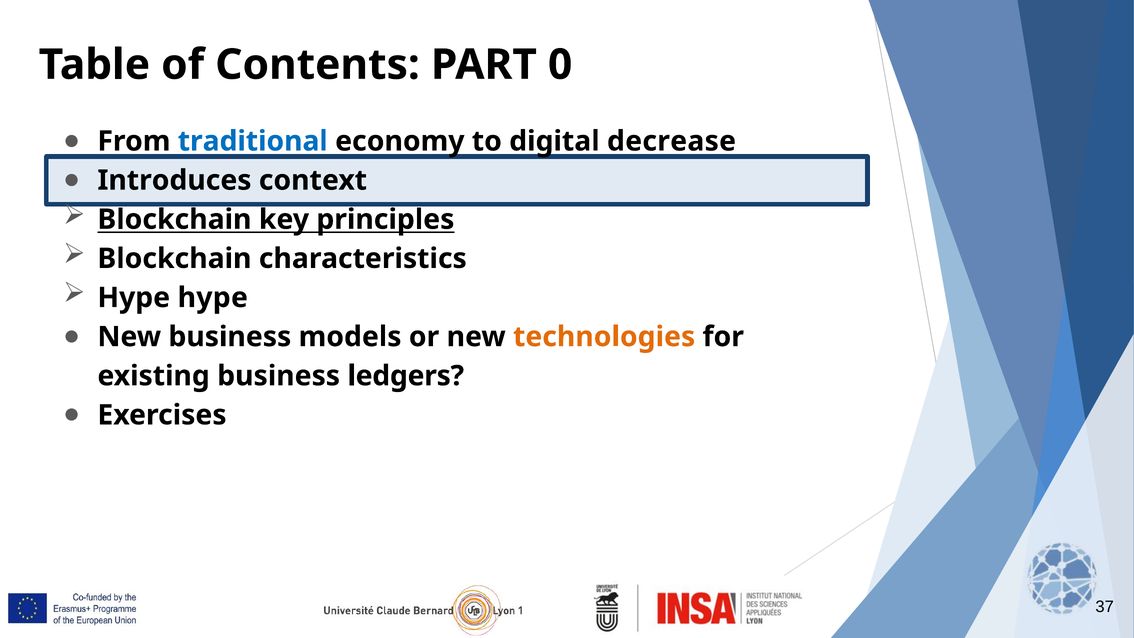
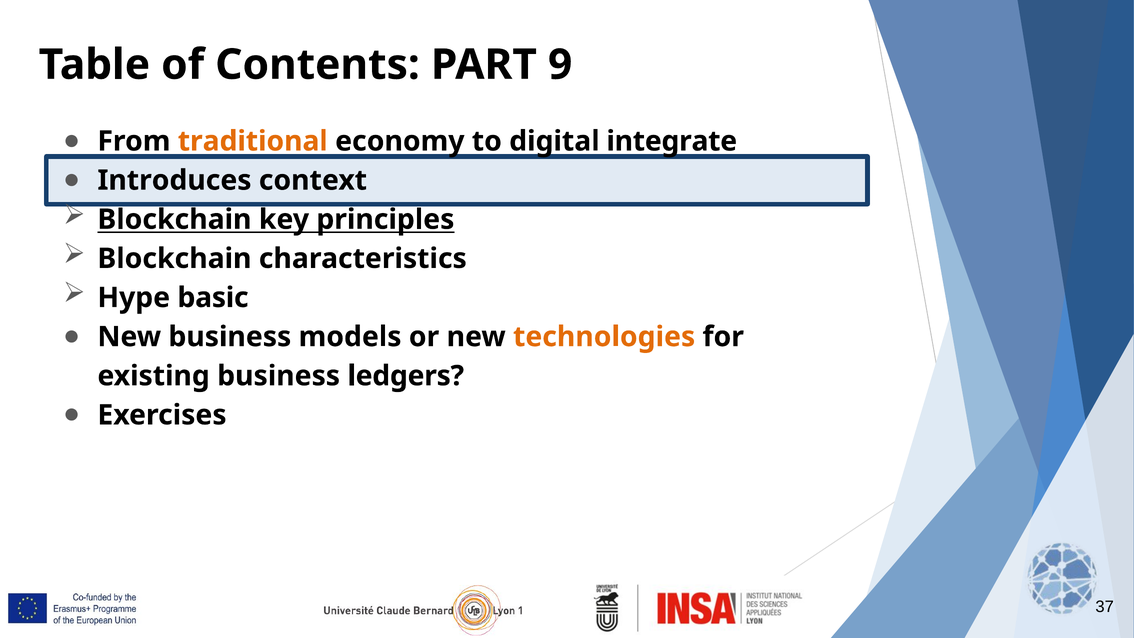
0: 0 -> 9
traditional colour: blue -> orange
decrease: decrease -> integrate
Hype hype: hype -> basic
